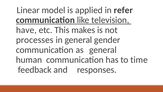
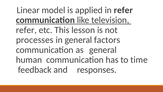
have at (26, 30): have -> refer
makes: makes -> lesson
gender: gender -> factors
